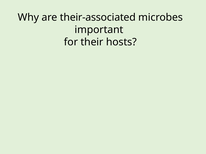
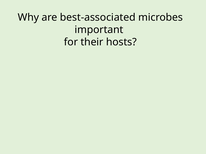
their-associated: their-associated -> best-associated
